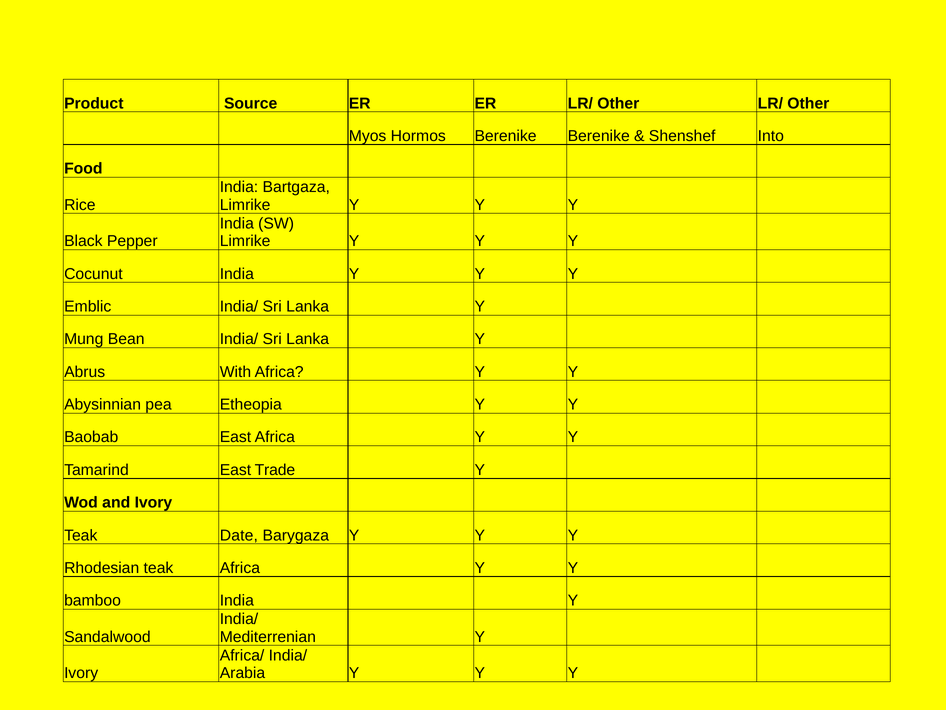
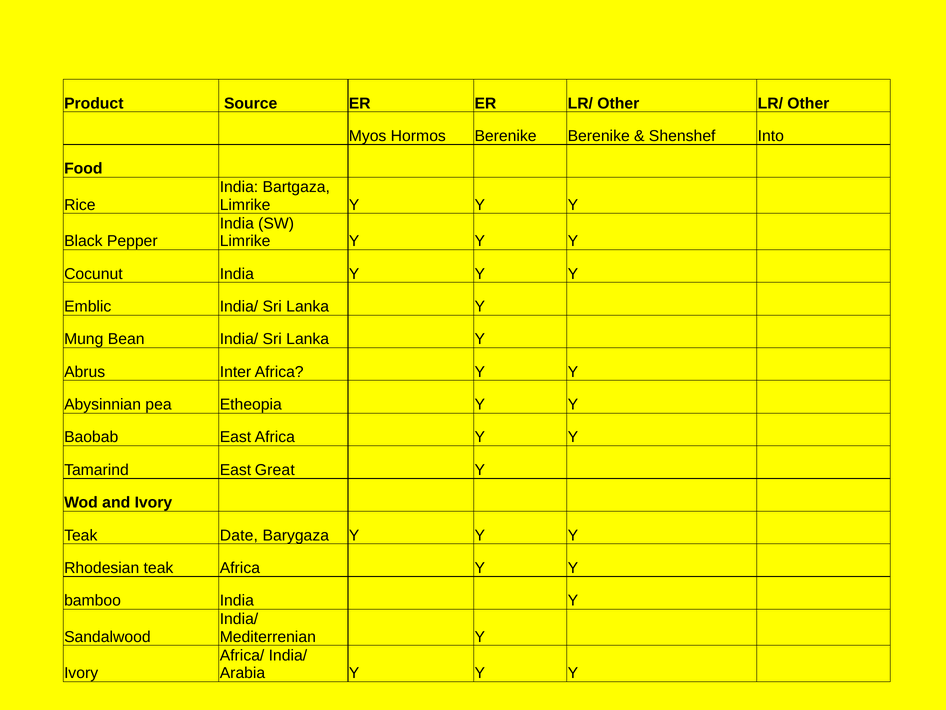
With: With -> Inter
Trade: Trade -> Great
